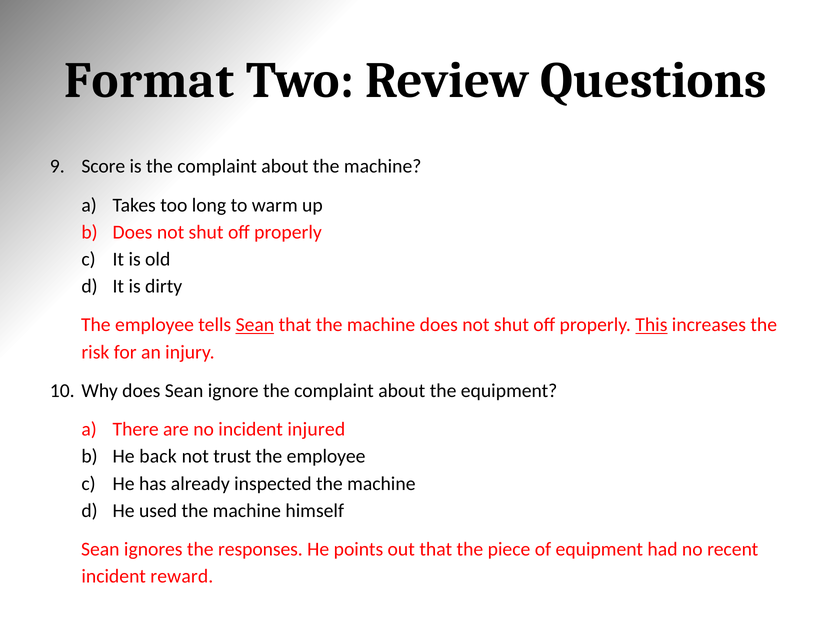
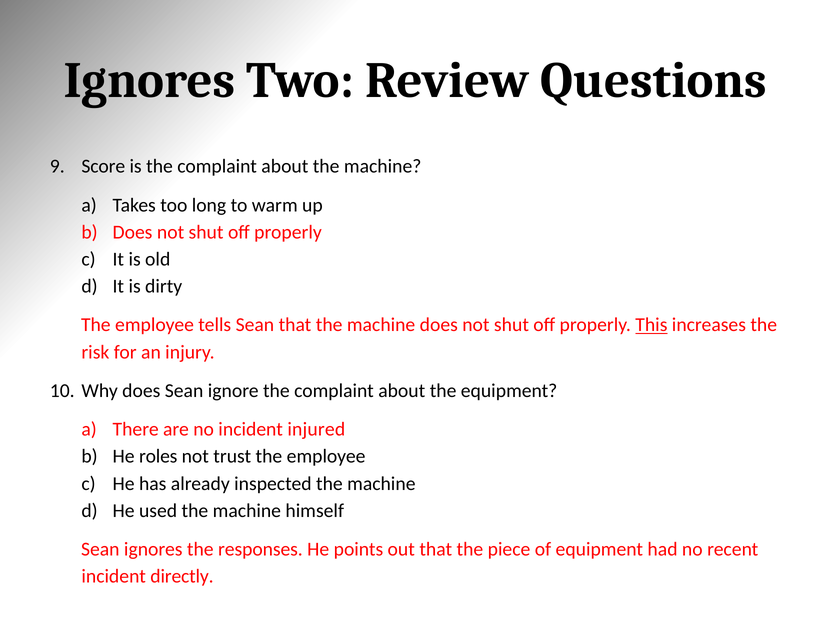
Format at (149, 80): Format -> Ignores
Sean at (255, 325) underline: present -> none
back: back -> roles
reward: reward -> directly
